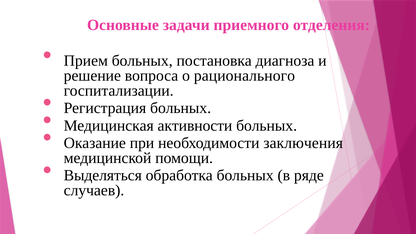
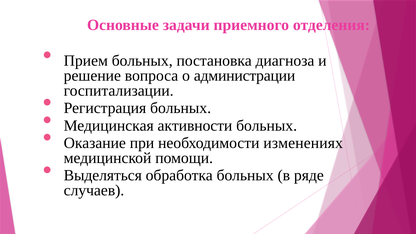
рационального: рационального -> администрации
заключения: заключения -> изменениях
